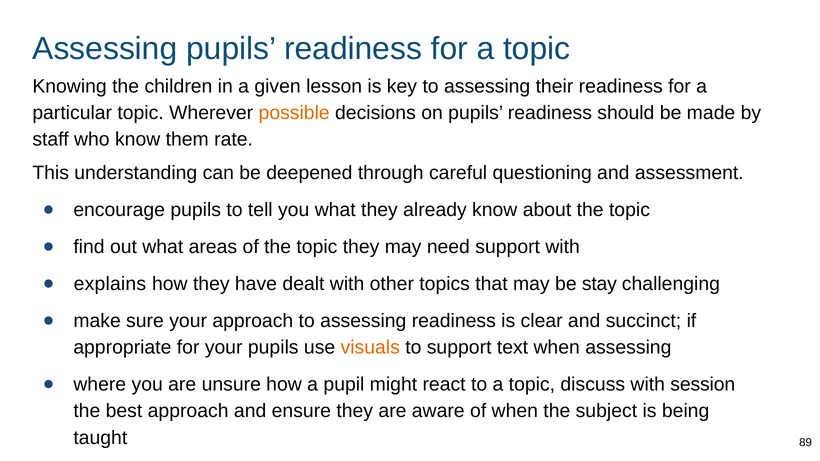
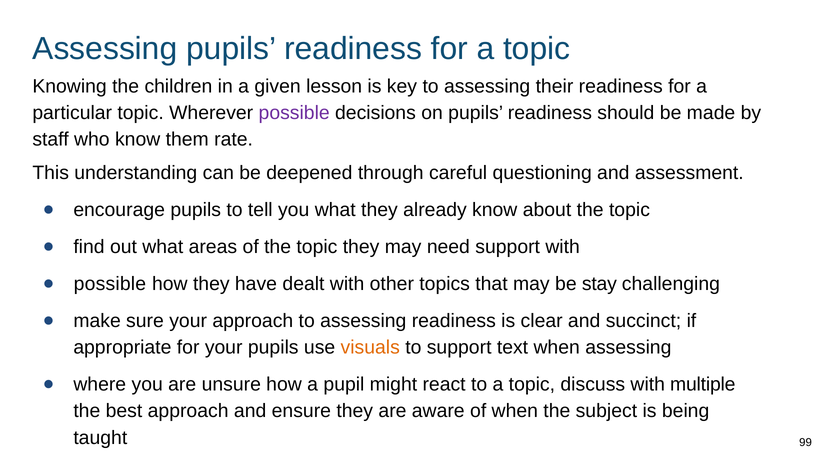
possible at (294, 113) colour: orange -> purple
explains at (110, 284): explains -> possible
session: session -> multiple
89: 89 -> 99
